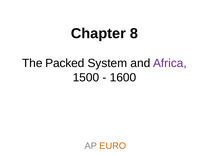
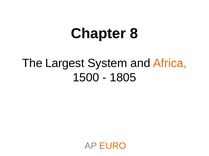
Packed: Packed -> Largest
Africa colour: purple -> orange
1600: 1600 -> 1805
